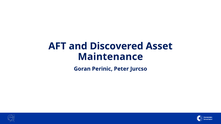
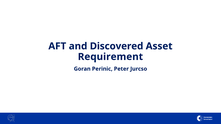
Maintenance: Maintenance -> Requirement
